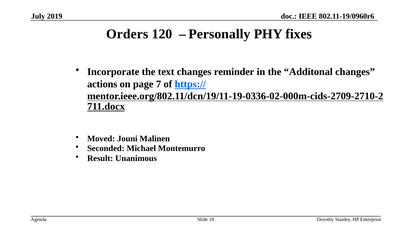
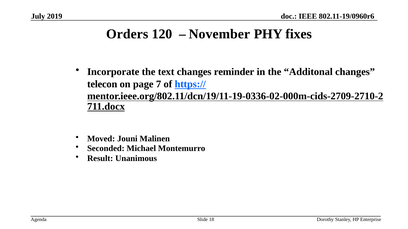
Personally: Personally -> November
actions: actions -> telecon
